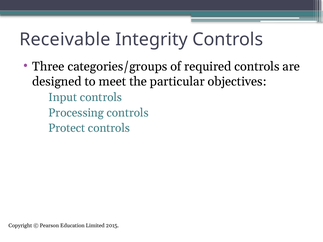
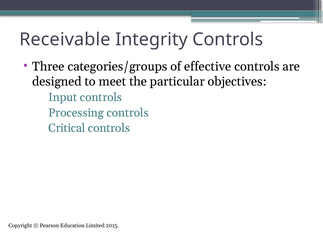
required: required -> effective
Protect: Protect -> Critical
